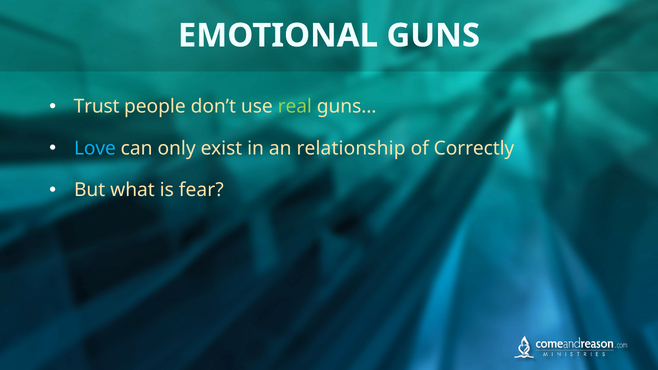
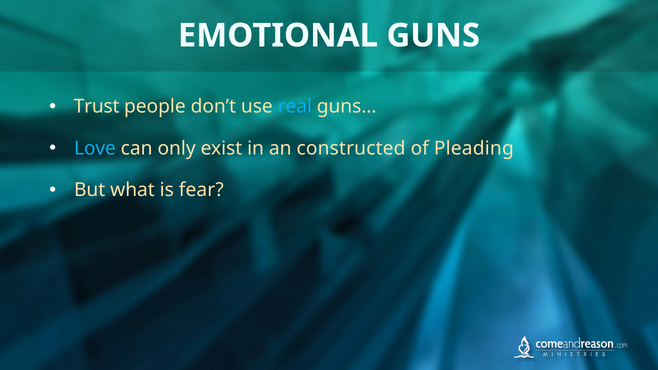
real colour: light green -> light blue
relationship: relationship -> constructed
Correctly: Correctly -> Pleading
